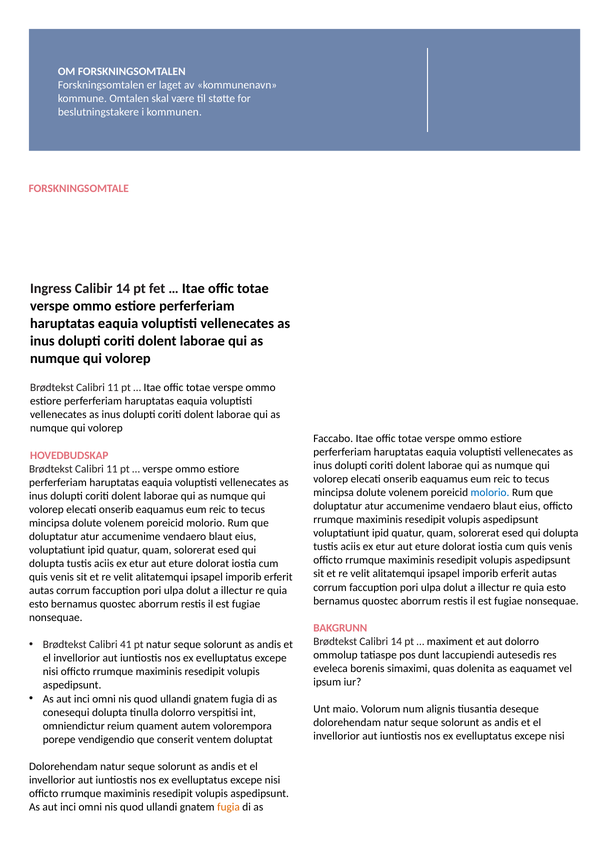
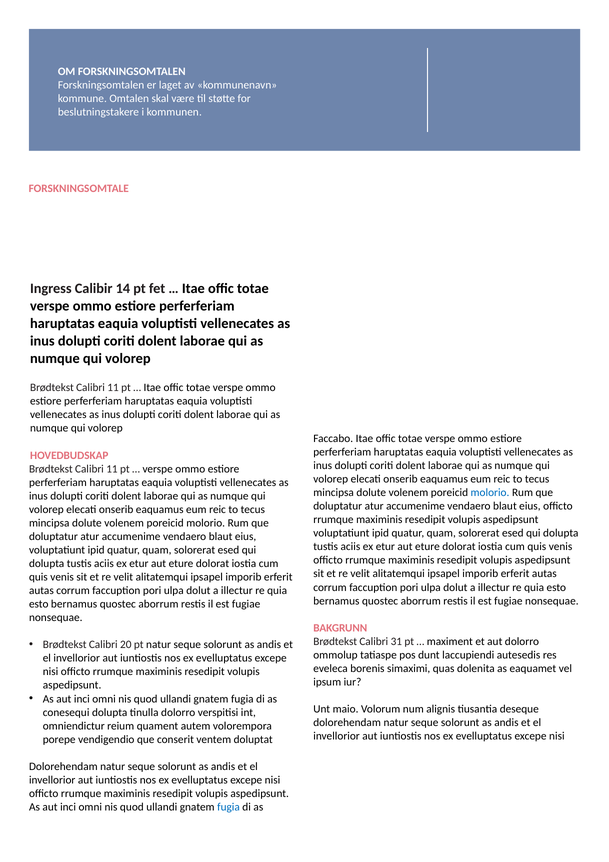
Calibri 14: 14 -> 31
41: 41 -> 20
fugia at (229, 807) colour: orange -> blue
